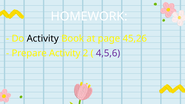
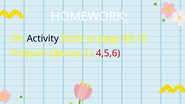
45,26: 45,26 -> 45,16
Prepare Activity: Activity -> Library
4,5,6 colour: purple -> red
